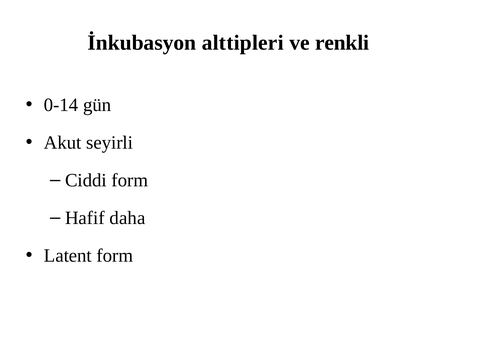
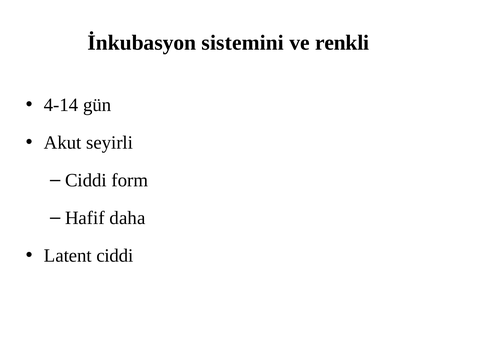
alttipleri: alttipleri -> sistemini
0-14: 0-14 -> 4-14
Latent form: form -> ciddi
